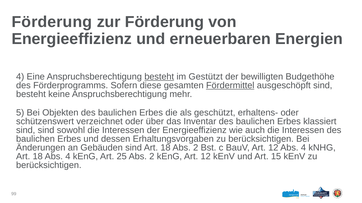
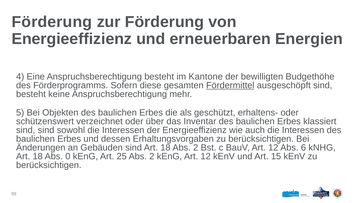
besteht at (159, 77) underline: present -> none
Gestützt: Gestützt -> Kantone
12 Abs 4: 4 -> 6
18 Abs 4: 4 -> 0
